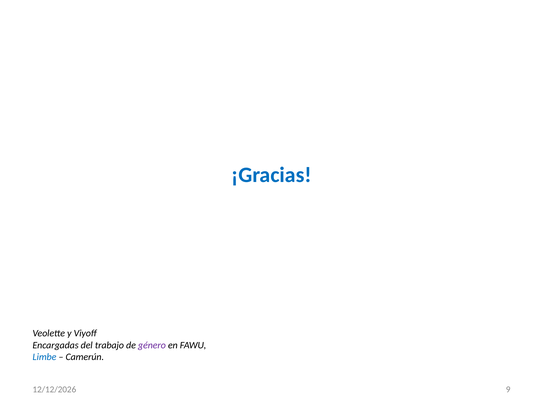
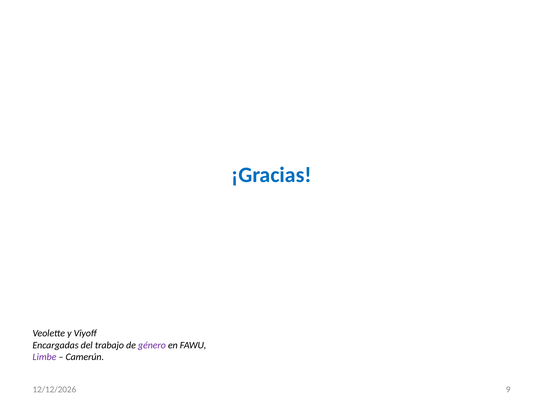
Limbe colour: blue -> purple
